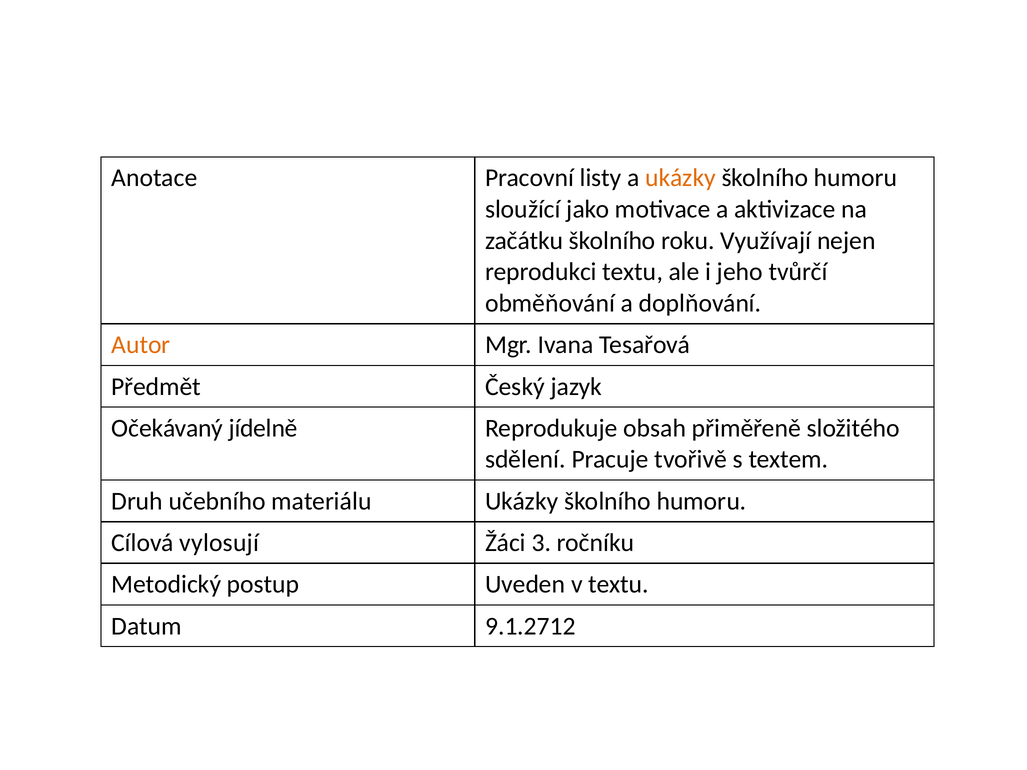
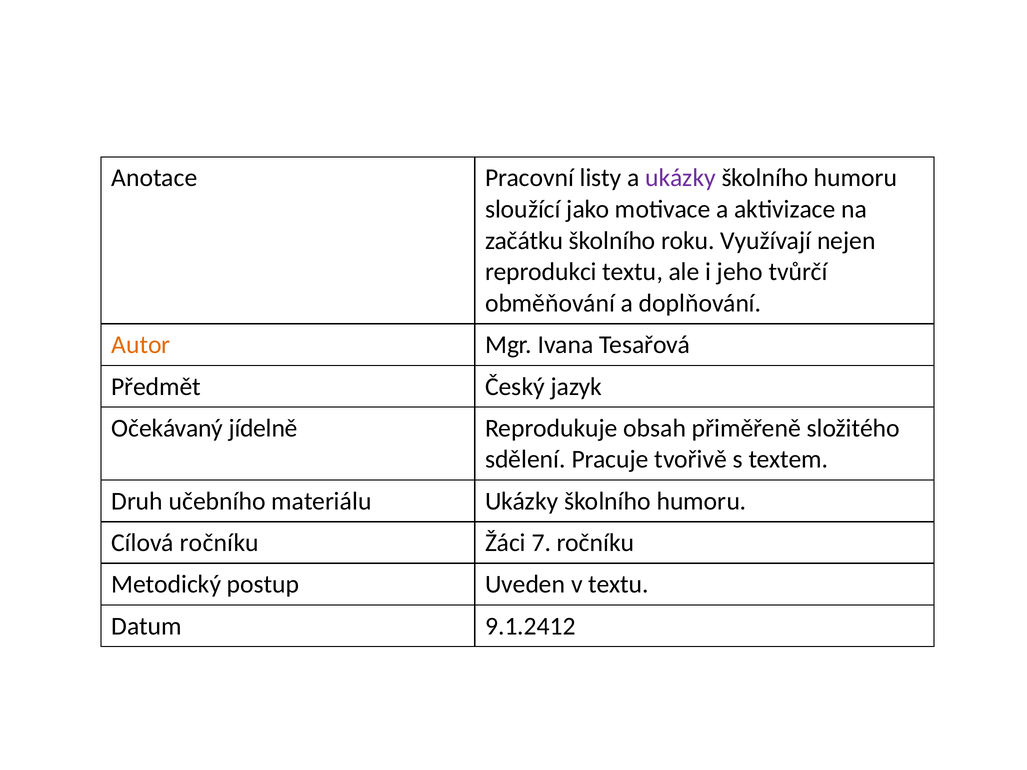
ukázky at (681, 178) colour: orange -> purple
Cílová vylosují: vylosují -> ročníku
3: 3 -> 7
9.1.2712: 9.1.2712 -> 9.1.2412
